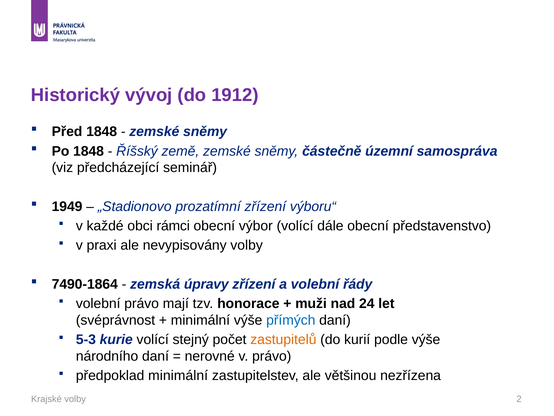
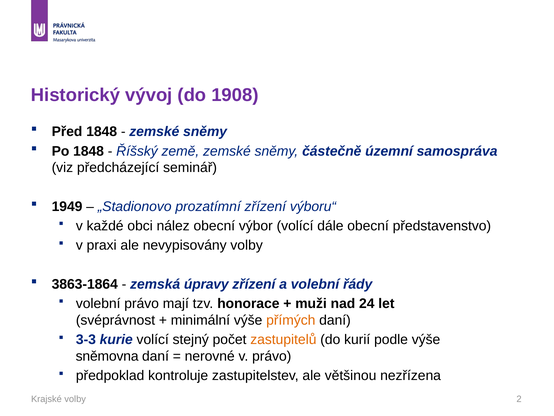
1912: 1912 -> 1908
rámci: rámci -> nález
7490-1864: 7490-1864 -> 3863-1864
přímých colour: blue -> orange
5-3: 5-3 -> 3-3
národního: národního -> sněmovna
předpoklad minimální: minimální -> kontroluje
